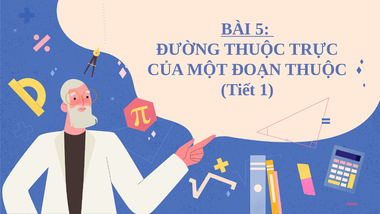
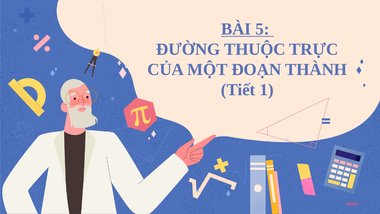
ĐOẠN THUỘC: THUỘC -> THÀNH
